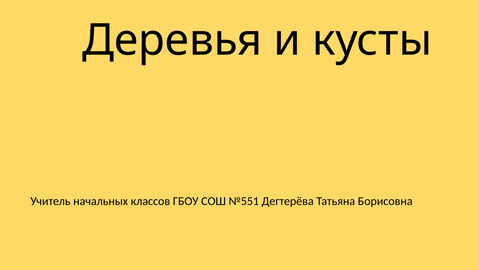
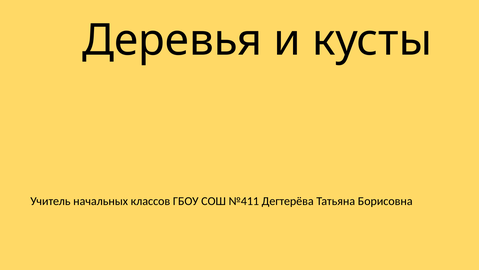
№551: №551 -> №411
